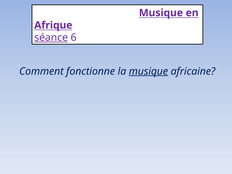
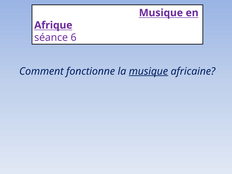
séance underline: present -> none
